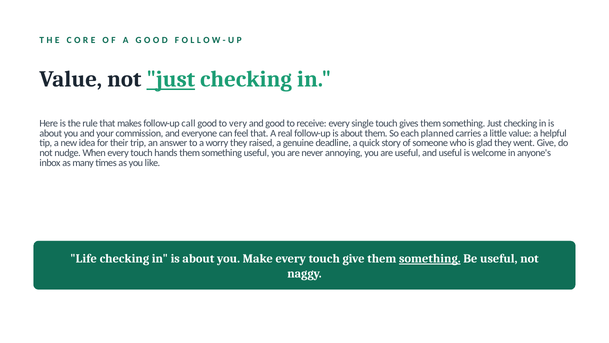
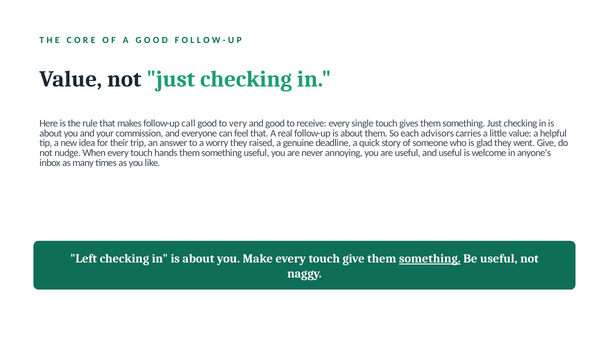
just at (171, 79) underline: present -> none
planned: planned -> advisors
Life: Life -> Left
